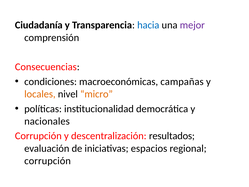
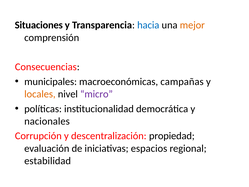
Ciudadanía: Ciudadanía -> Situaciones
mejor colour: purple -> orange
condiciones: condiciones -> municipales
micro colour: orange -> purple
resultados: resultados -> propiedad
corrupción at (48, 161): corrupción -> estabilidad
